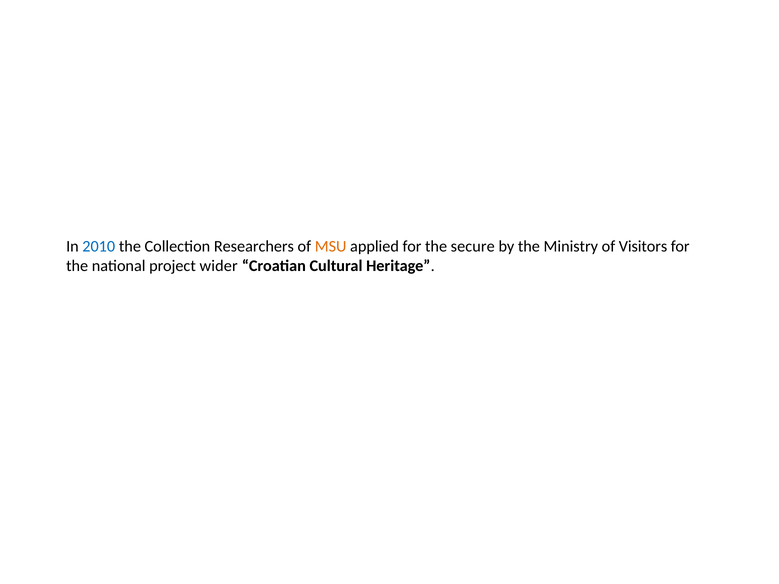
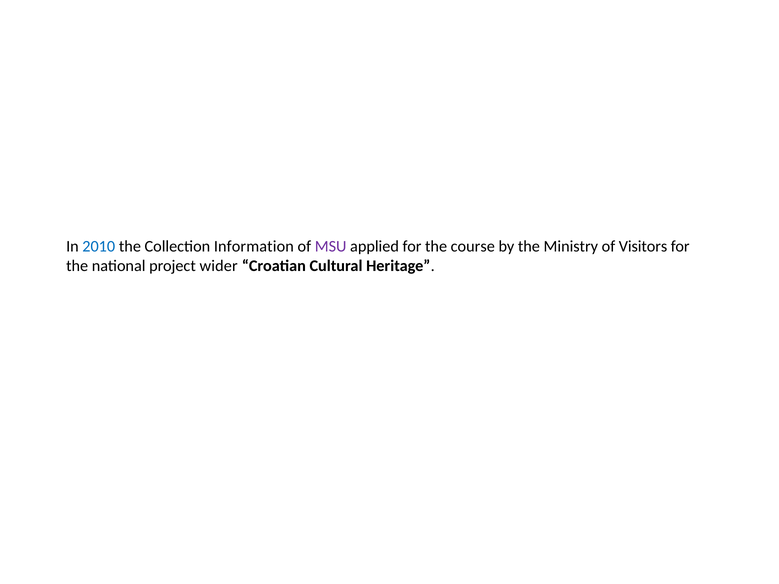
Researchers: Researchers -> Information
MSU colour: orange -> purple
secure: secure -> course
